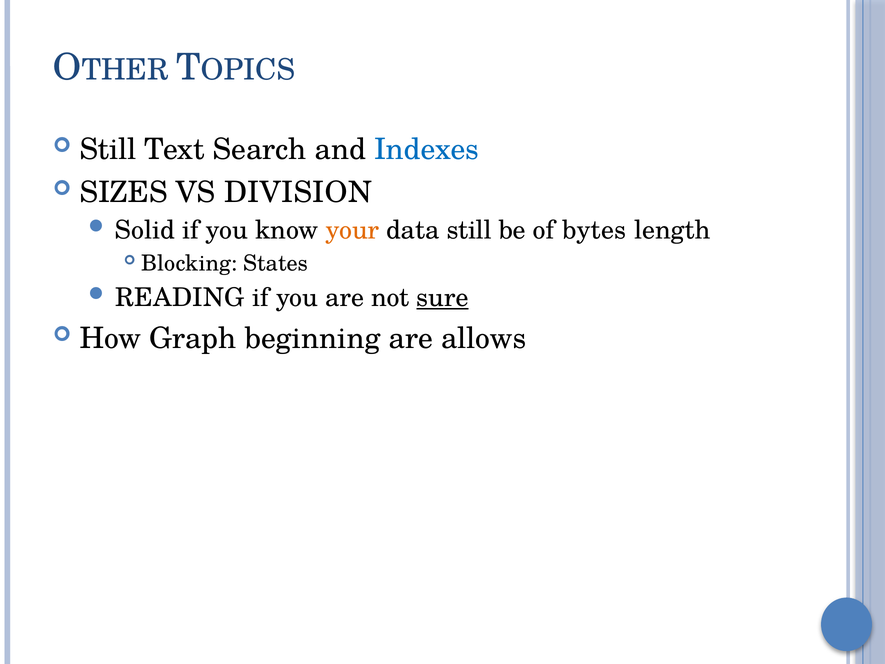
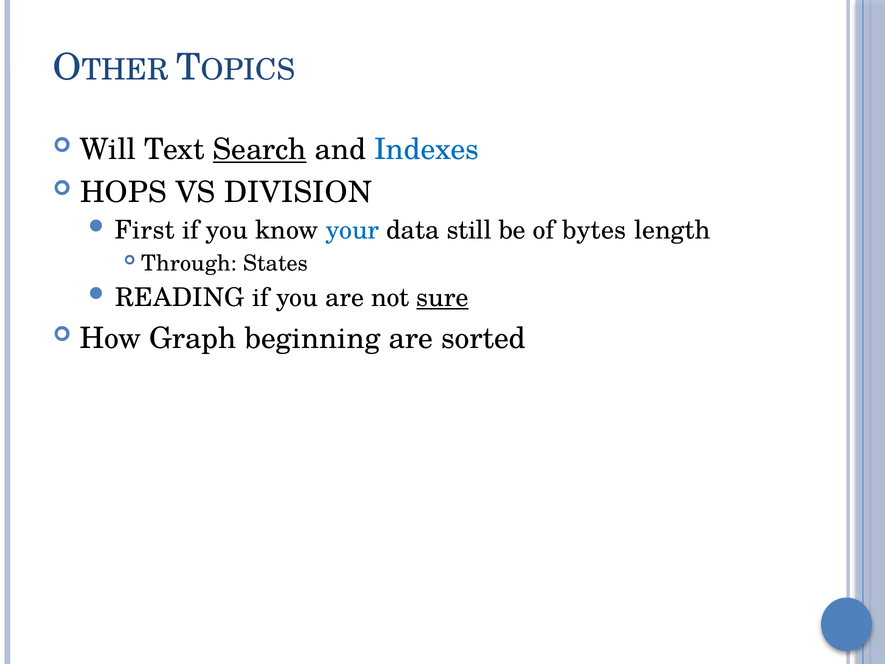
Still at (108, 149): Still -> Will
Search underline: none -> present
SIZES: SIZES -> HOPS
Solid: Solid -> First
your colour: orange -> blue
Blocking: Blocking -> Through
allows: allows -> sorted
